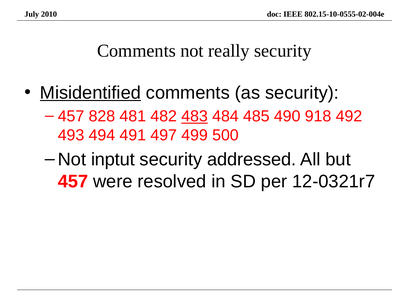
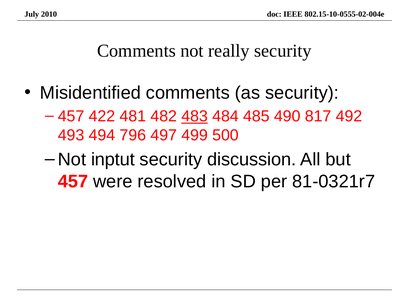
Misidentified underline: present -> none
828: 828 -> 422
918: 918 -> 817
491: 491 -> 796
addressed: addressed -> discussion
12-0321r7: 12-0321r7 -> 81-0321r7
